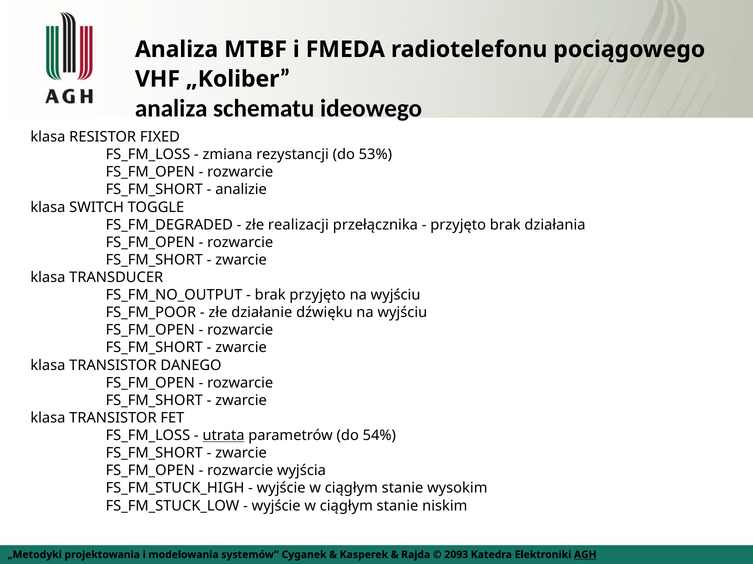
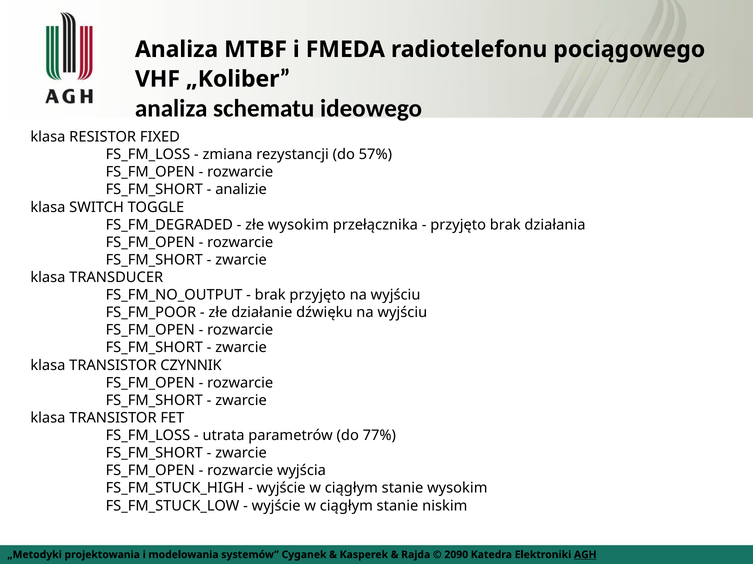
53%: 53% -> 57%
złe realizacji: realizacji -> wysokim
DANEGO: DANEGO -> CZYNNIK
utrata underline: present -> none
54%: 54% -> 77%
2093: 2093 -> 2090
